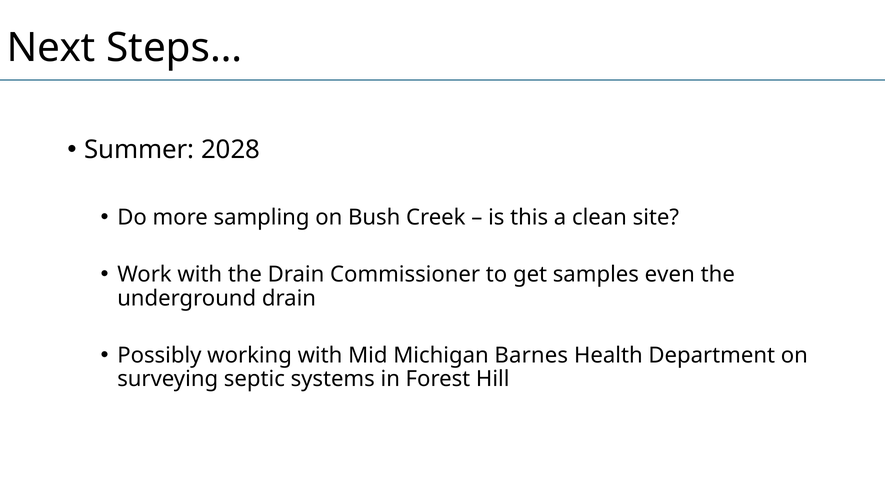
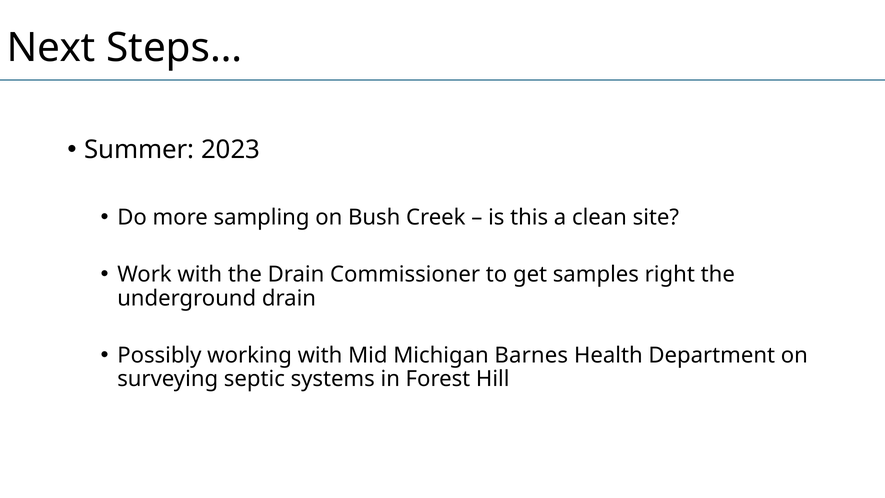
2028: 2028 -> 2023
even: even -> right
